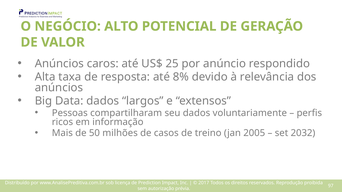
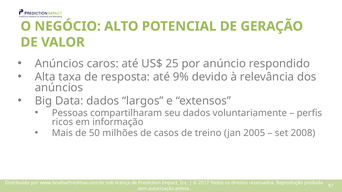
8%: 8% -> 9%
2032: 2032 -> 2008
